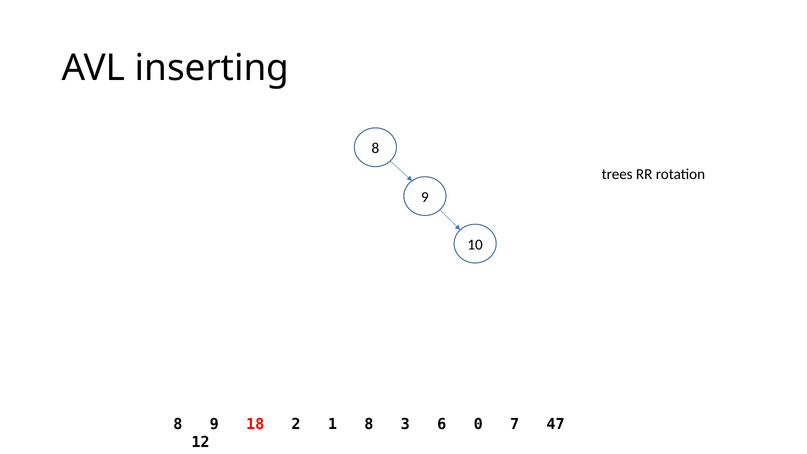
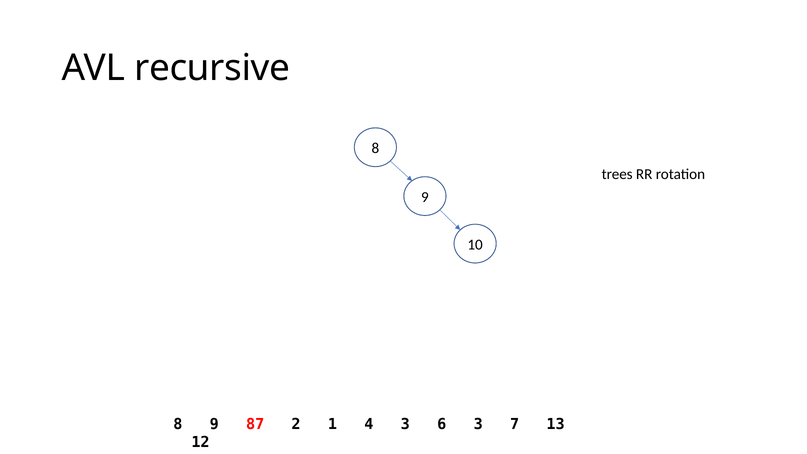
inserting: inserting -> recursive
18: 18 -> 87
1 8: 8 -> 4
6 0: 0 -> 3
47: 47 -> 13
